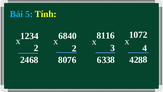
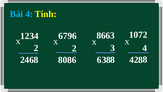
Bài 5: 5 -> 4
8116: 8116 -> 8663
6840: 6840 -> 6796
2 7: 7 -> 8
8 3: 3 -> 8
